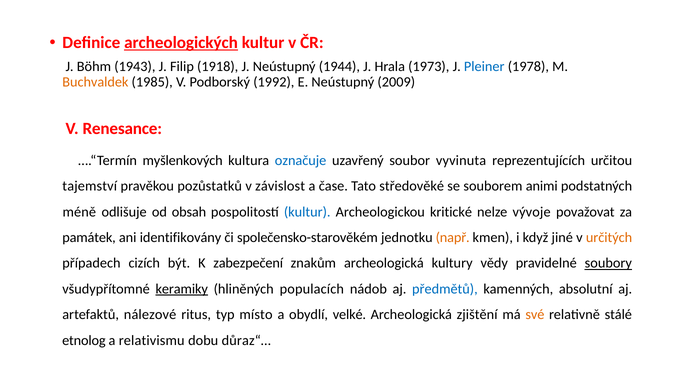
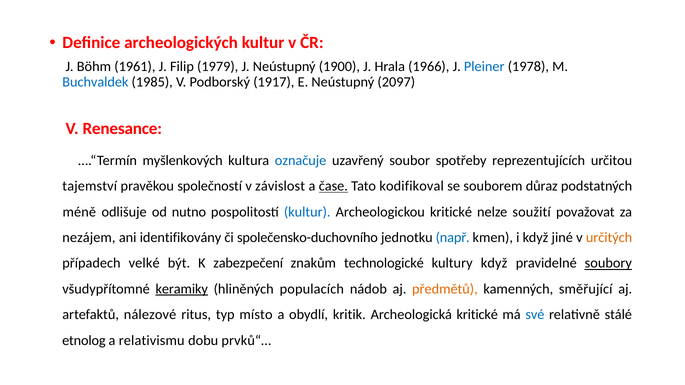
archeologických underline: present -> none
1943: 1943 -> 1961
1918: 1918 -> 1979
1944: 1944 -> 1900
1973: 1973 -> 1966
Buchvaldek colour: orange -> blue
1992: 1992 -> 1917
2009: 2009 -> 2097
vyvinuta: vyvinuta -> spotřeby
pozůstatků: pozůstatků -> společností
čase underline: none -> present
středověké: středověké -> kodifikoval
animi: animi -> důraz
obsah: obsah -> nutno
vývoje: vývoje -> soužití
památek: památek -> nezájem
společensko-starověkém: společensko-starověkém -> společensko-duchovního
např colour: orange -> blue
cizích: cizích -> velké
znakům archeologická: archeologická -> technologické
kultury vědy: vědy -> když
předmětů colour: blue -> orange
absolutní: absolutní -> směřující
velké: velké -> kritik
Archeologická zjištění: zjištění -> kritické
své colour: orange -> blue
důraz“…: důraz“… -> prvků“…
